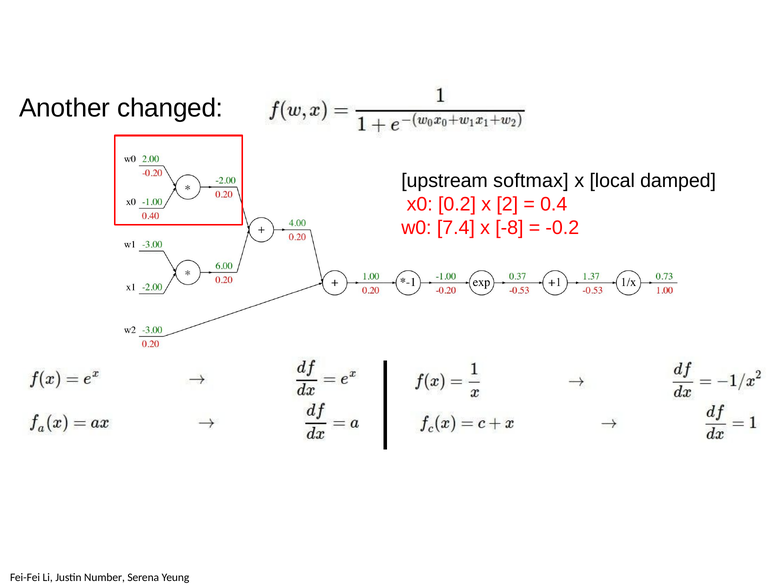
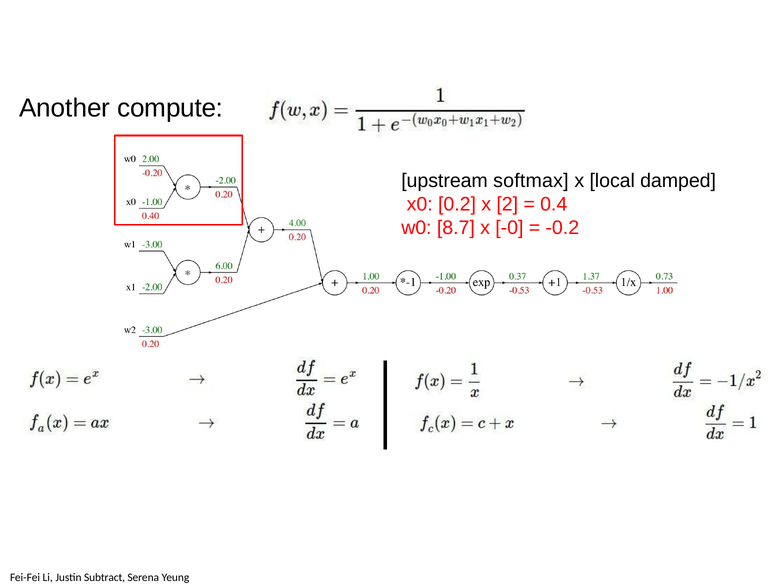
changed: changed -> compute
7.4: 7.4 -> 8.7
-8: -8 -> -0
Number: Number -> Subtract
